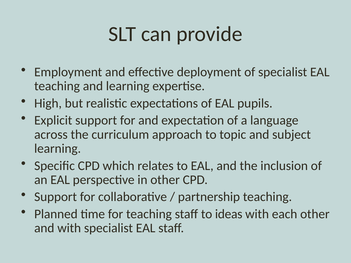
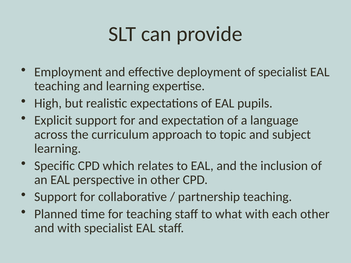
ideas: ideas -> what
